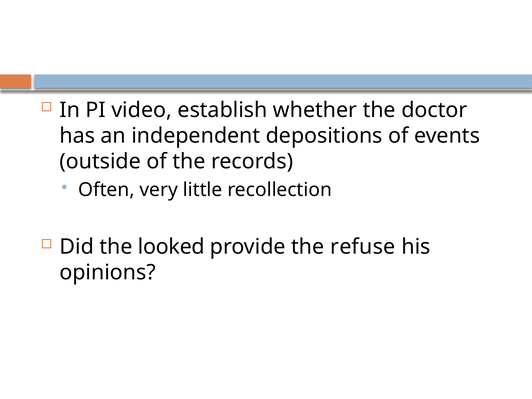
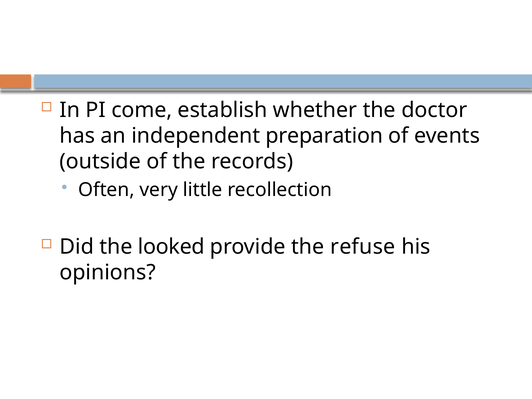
video: video -> come
depositions: depositions -> preparation
